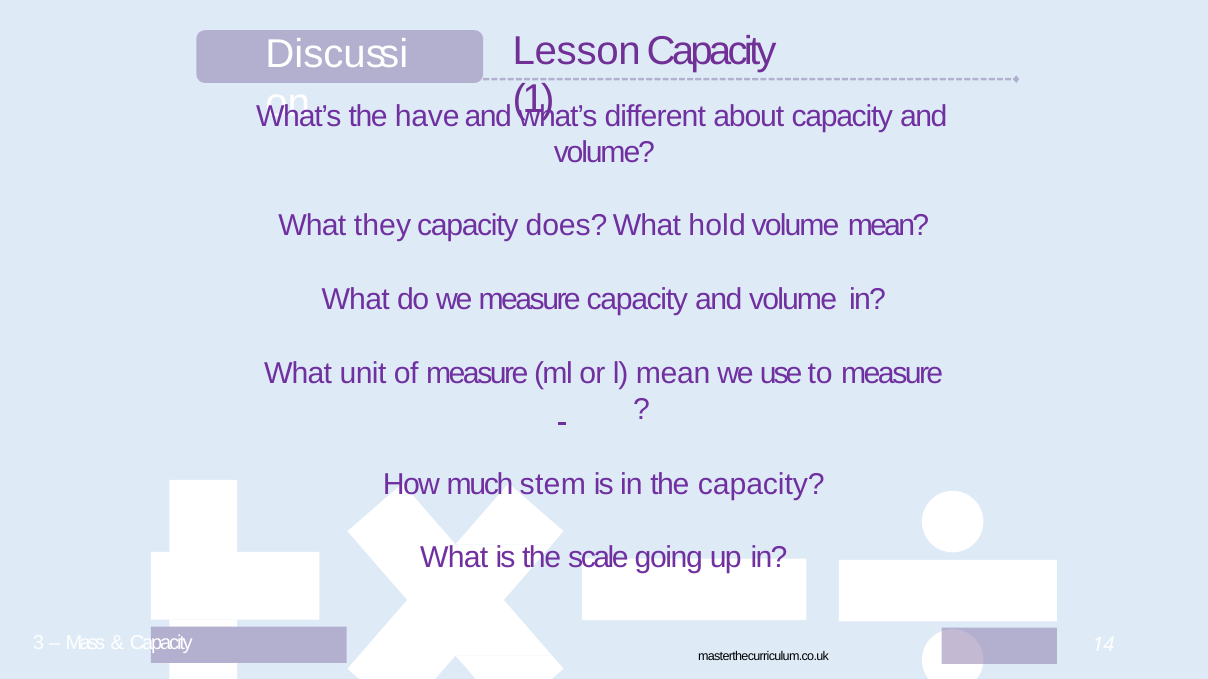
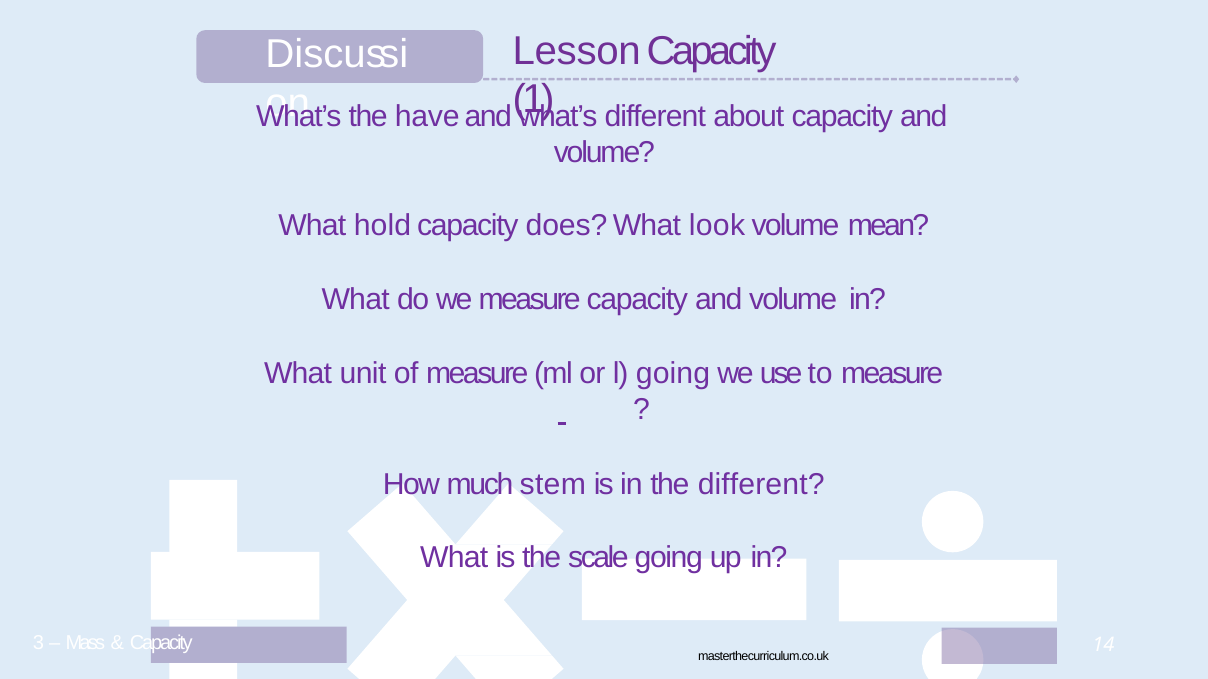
they: they -> hold
hold: hold -> look
l mean: mean -> going
the capacity: capacity -> different
